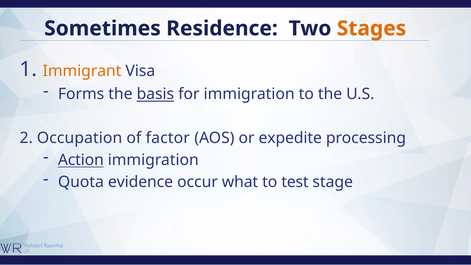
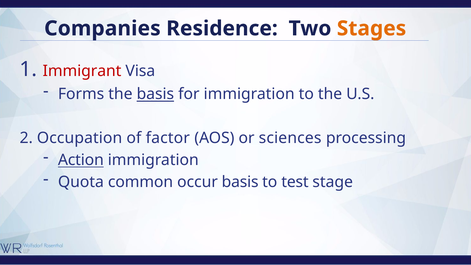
Sometimes: Sometimes -> Companies
Immigrant colour: orange -> red
expedite: expedite -> sciences
evidence: evidence -> common
occur what: what -> basis
